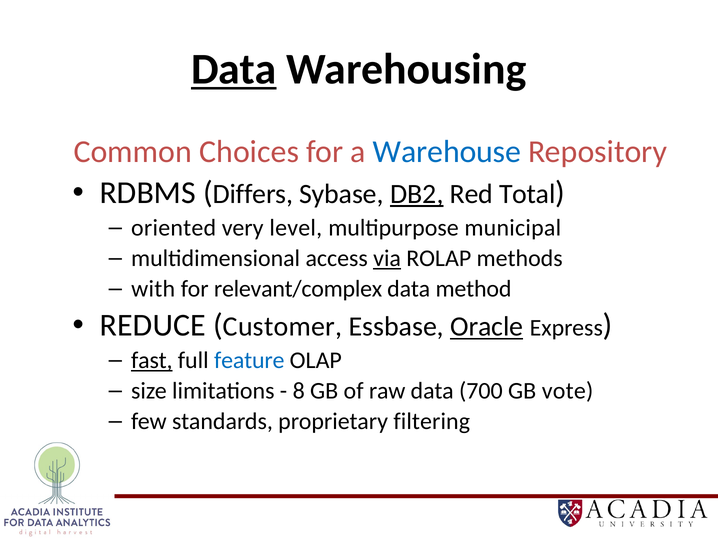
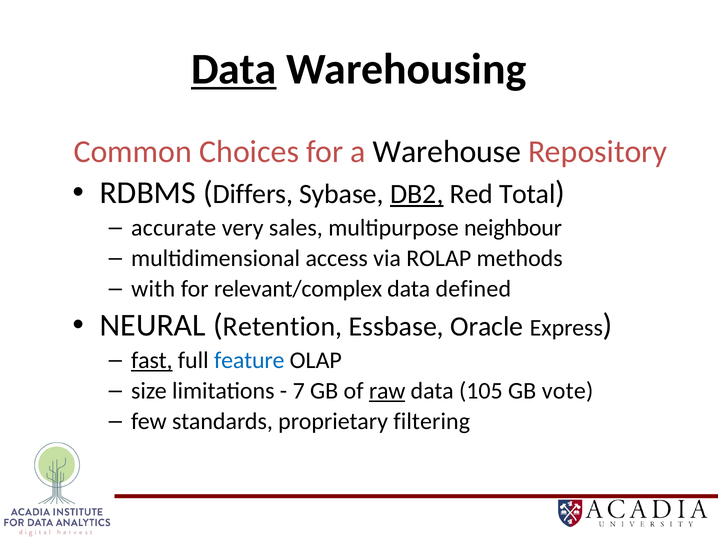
Warehouse colour: blue -> black
oriented: oriented -> accurate
level: level -> sales
municipal: municipal -> neighbour
via underline: present -> none
method: method -> defined
REDUCE: REDUCE -> NEURAL
Customer: Customer -> Retention
Oracle underline: present -> none
8: 8 -> 7
raw underline: none -> present
700: 700 -> 105
